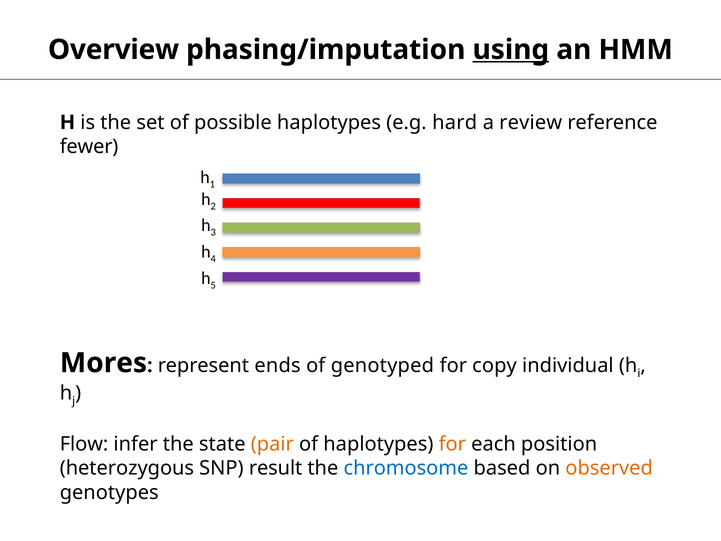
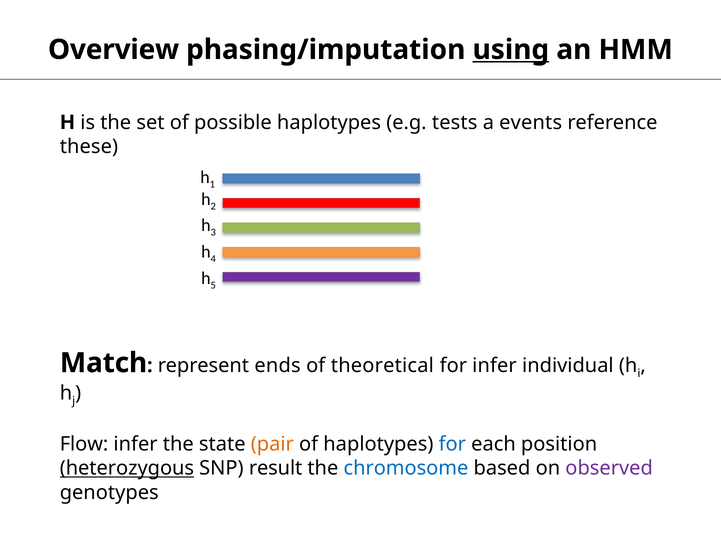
hard: hard -> tests
review: review -> events
fewer: fewer -> these
Mores: Mores -> Match
genotyped: genotyped -> theoretical
for copy: copy -> infer
for at (452, 444) colour: orange -> blue
heterozygous underline: none -> present
observed colour: orange -> purple
